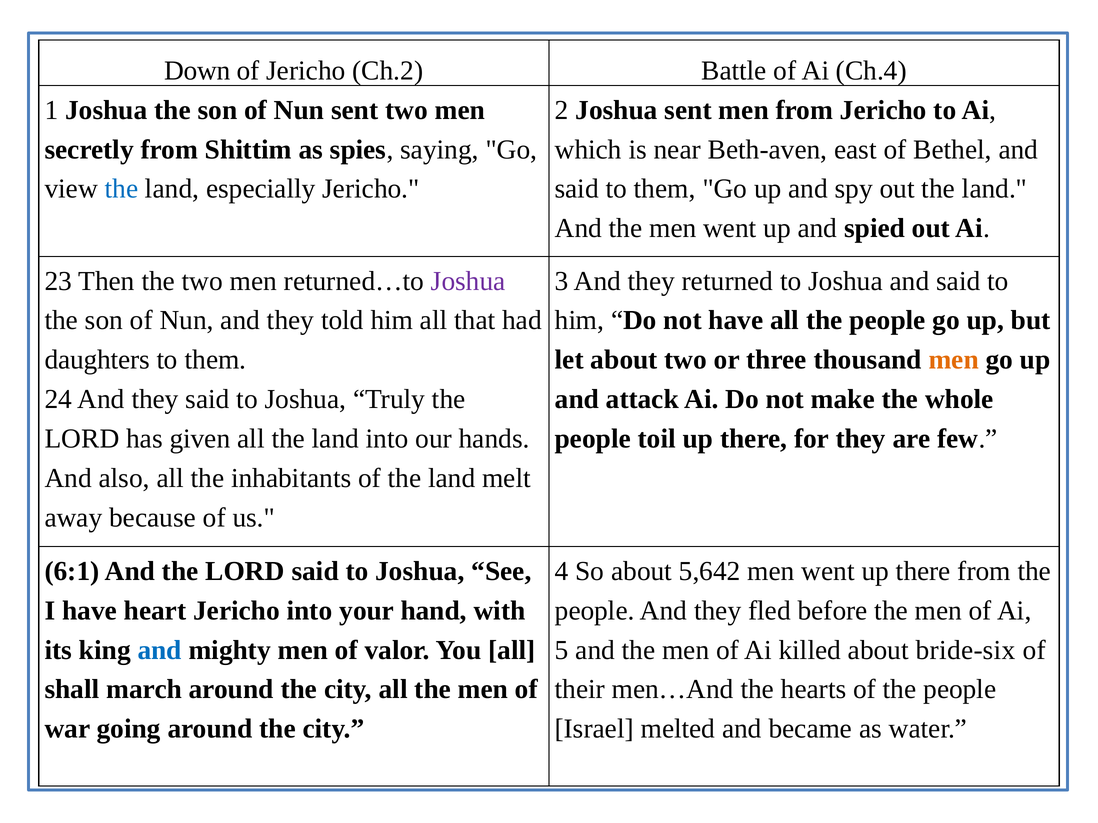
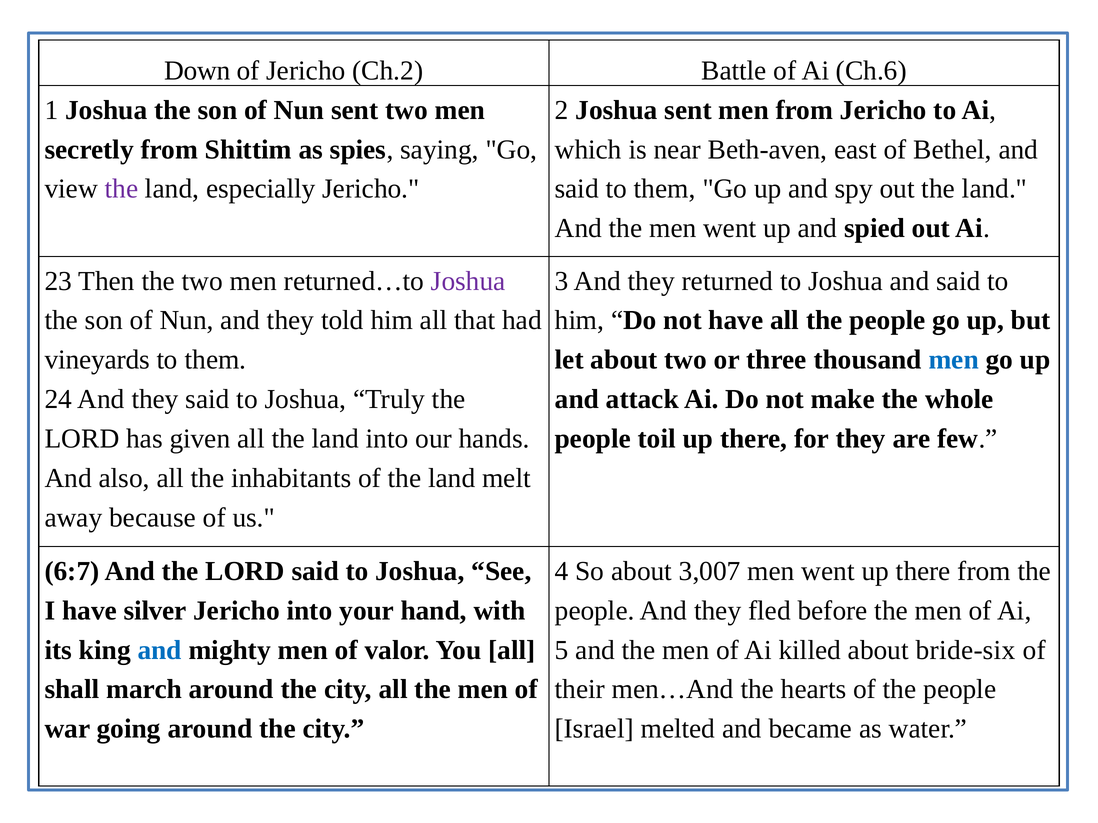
Ch.4: Ch.4 -> Ch.6
the at (121, 189) colour: blue -> purple
daughters: daughters -> vineyards
men at (954, 360) colour: orange -> blue
6:1: 6:1 -> 6:7
5,642: 5,642 -> 3,007
heart: heart -> silver
